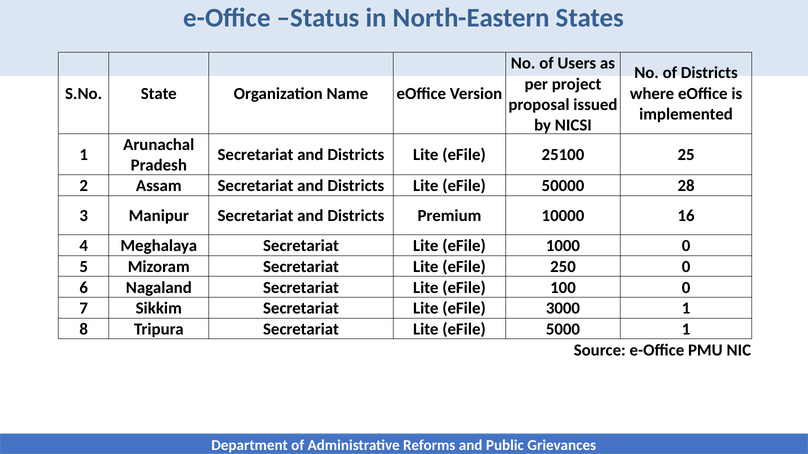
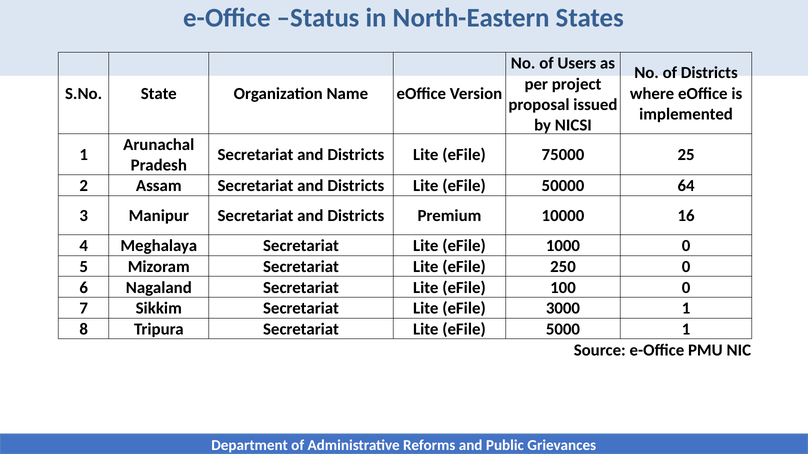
25100: 25100 -> 75000
28: 28 -> 64
